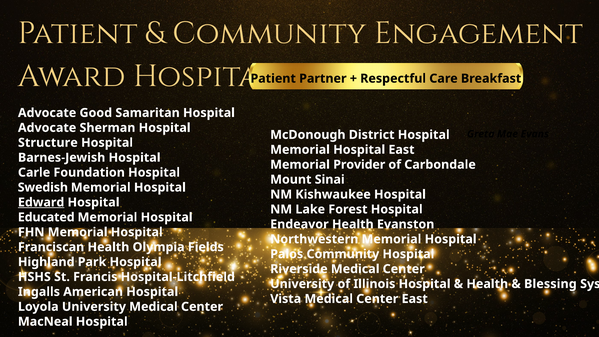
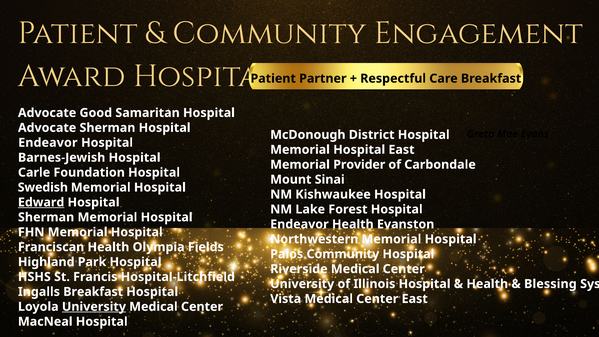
Structure at (48, 143): Structure -> Endeavor
Educated at (46, 217): Educated -> Sherman
Ingalls American: American -> Breakfast
University at (94, 307) underline: none -> present
